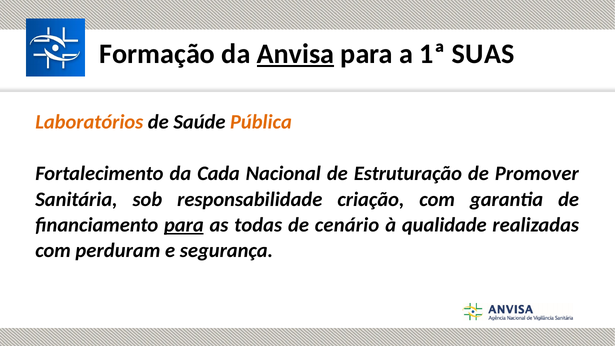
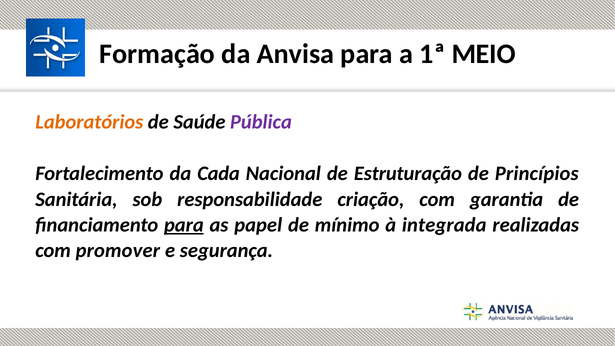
Anvisa underline: present -> none
SUAS: SUAS -> MEIO
Pública colour: orange -> purple
Promover: Promover -> Princípios
todas: todas -> papel
cenário: cenário -> mínimo
qualidade: qualidade -> integrada
perduram: perduram -> promover
